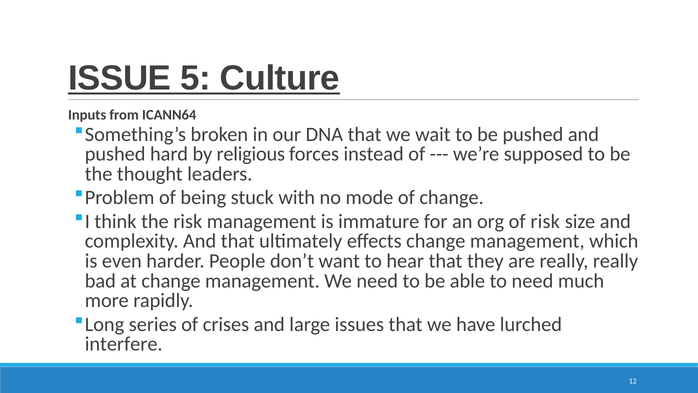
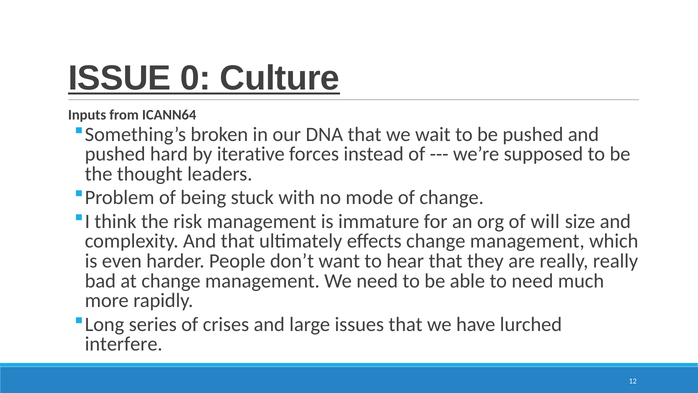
5: 5 -> 0
religious: religious -> iterative
of risk: risk -> will
